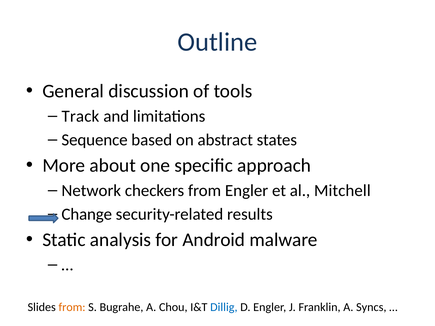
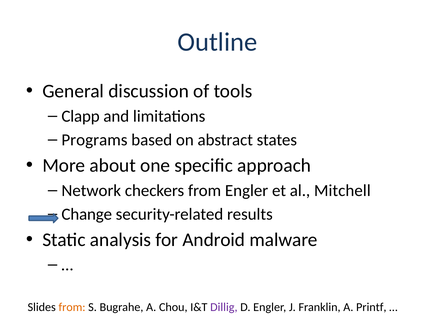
Track: Track -> Clapp
Sequence: Sequence -> Programs
Dillig colour: blue -> purple
Syncs: Syncs -> Printf
